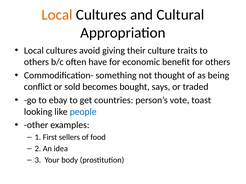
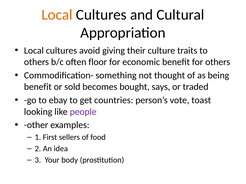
have: have -> floor
conflict at (38, 87): conflict -> benefit
people colour: blue -> purple
